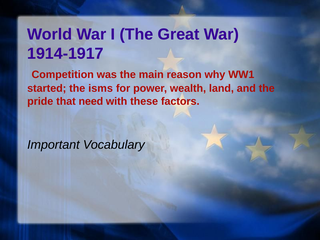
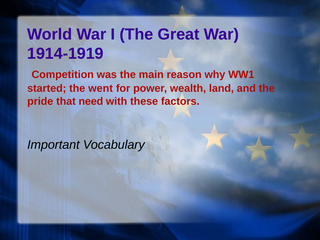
1914-1917: 1914-1917 -> 1914-1919
isms: isms -> went
